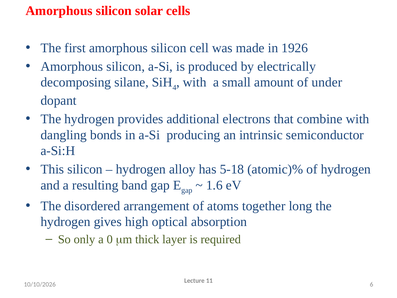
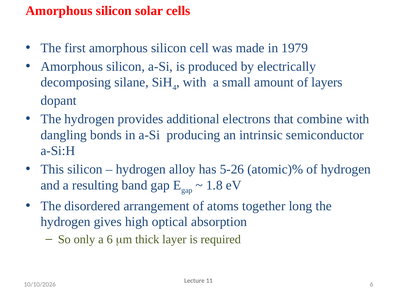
1926: 1926 -> 1979
under: under -> layers
5-18: 5-18 -> 5-26
1.6: 1.6 -> 1.8
a 0: 0 -> 6
